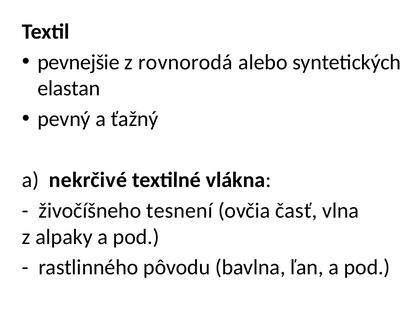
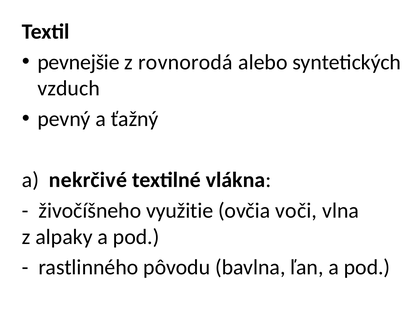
elastan: elastan -> vzduch
tesnení: tesnení -> využitie
časť: časť -> voči
